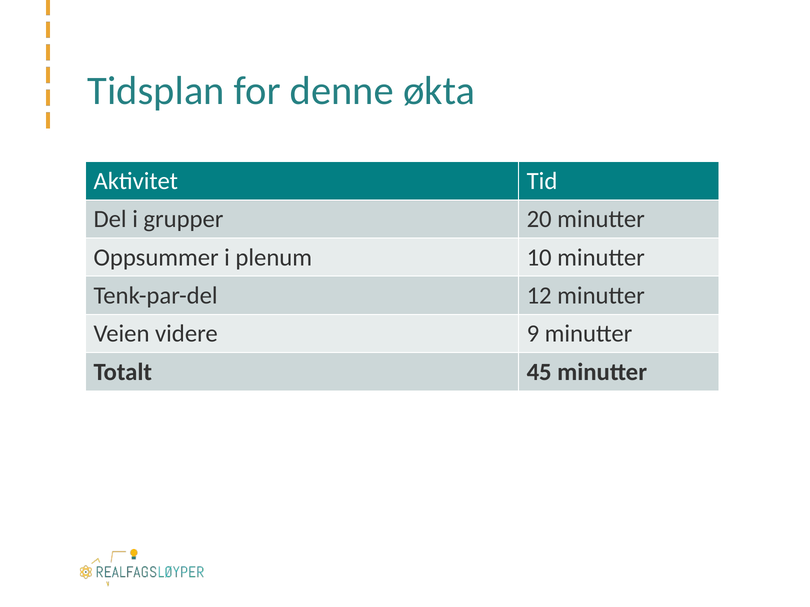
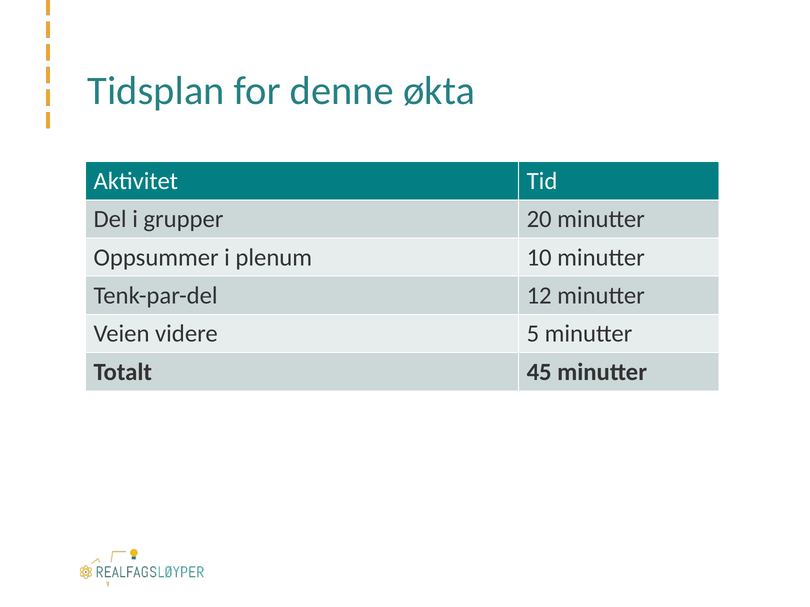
9: 9 -> 5
